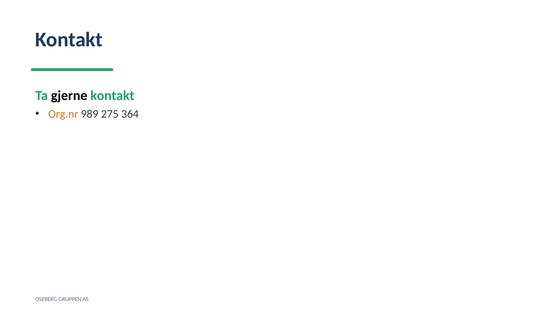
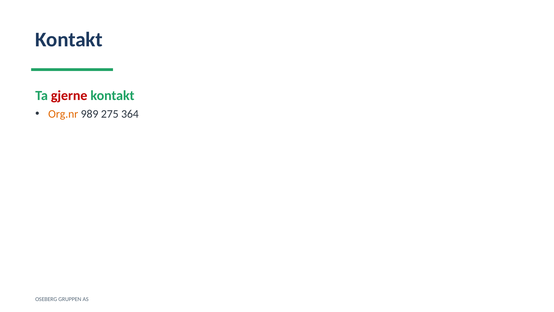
gjerne colour: black -> red
